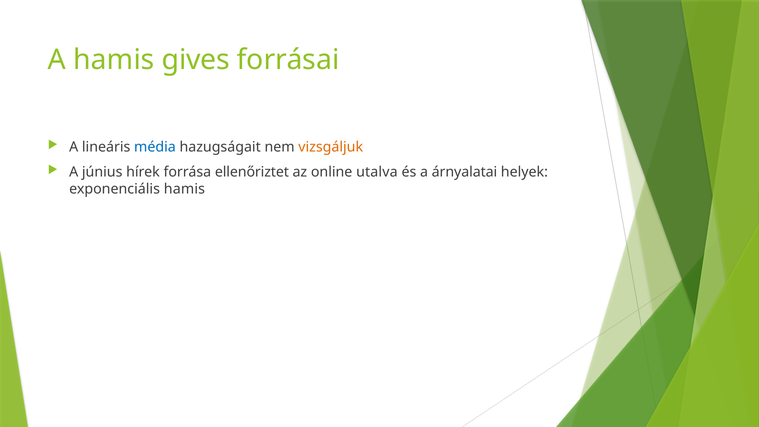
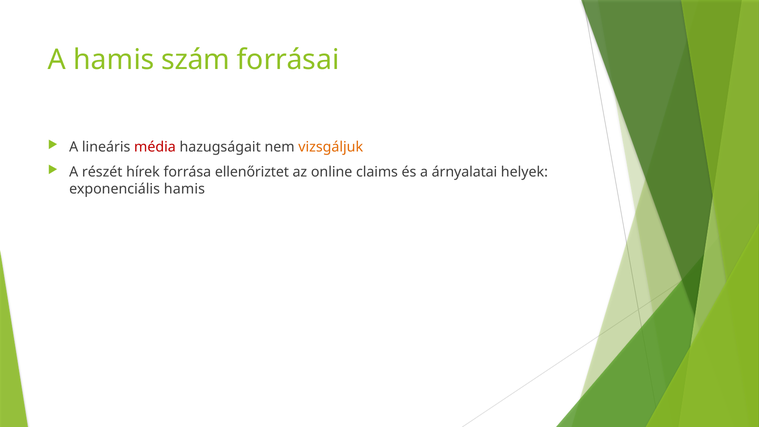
gives: gives -> szám
média colour: blue -> red
június: június -> részét
utalva: utalva -> claims
